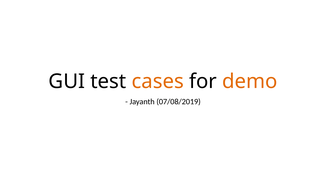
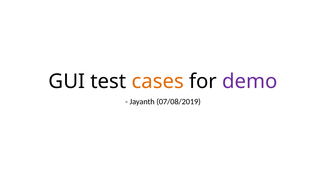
demo colour: orange -> purple
